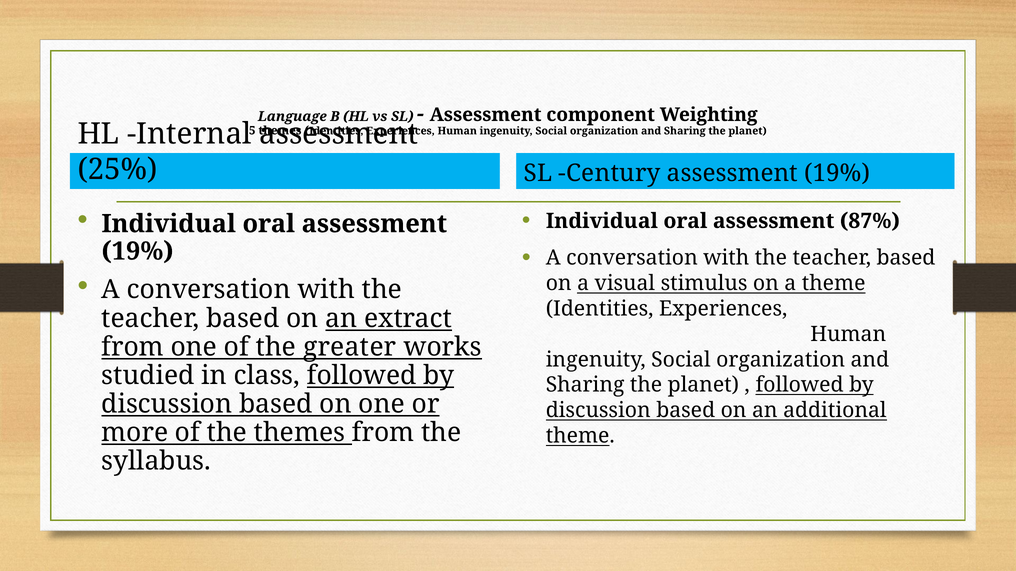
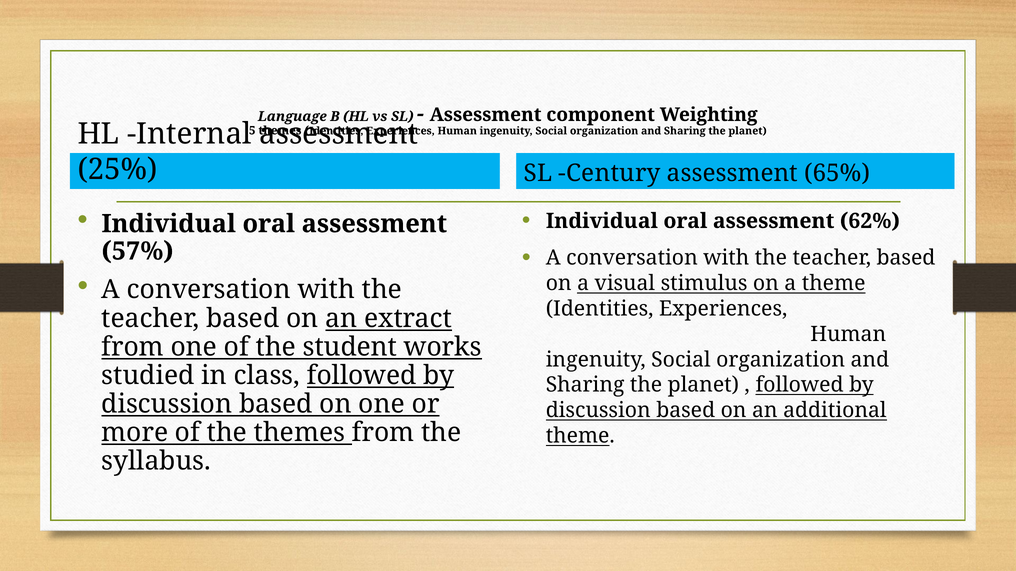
19% at (837, 173): 19% -> 65%
87%: 87% -> 62%
19% at (137, 251): 19% -> 57%
greater: greater -> student
